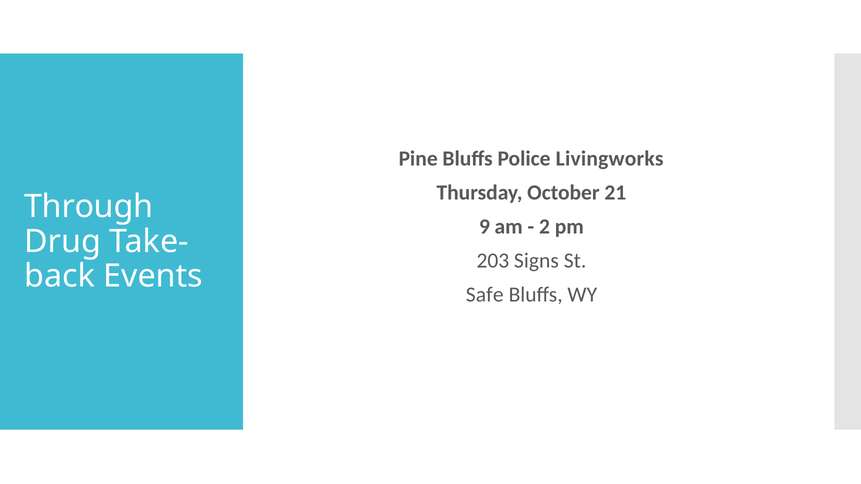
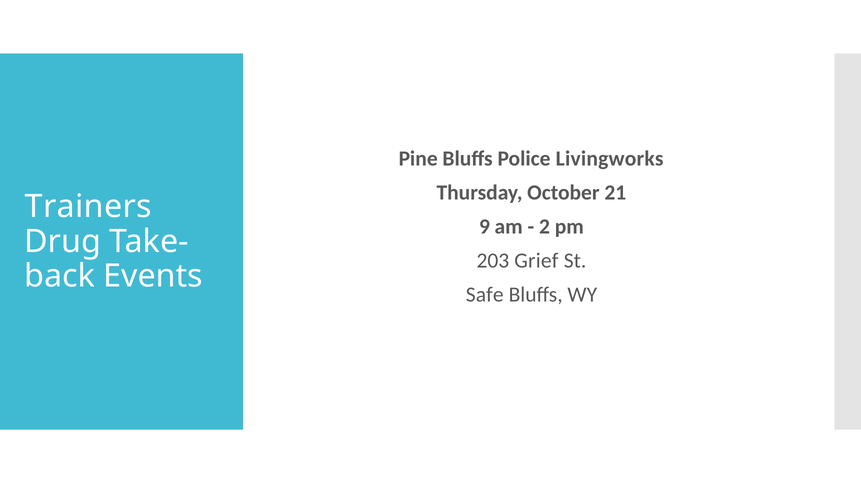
Through: Through -> Trainers
Signs: Signs -> Grief
